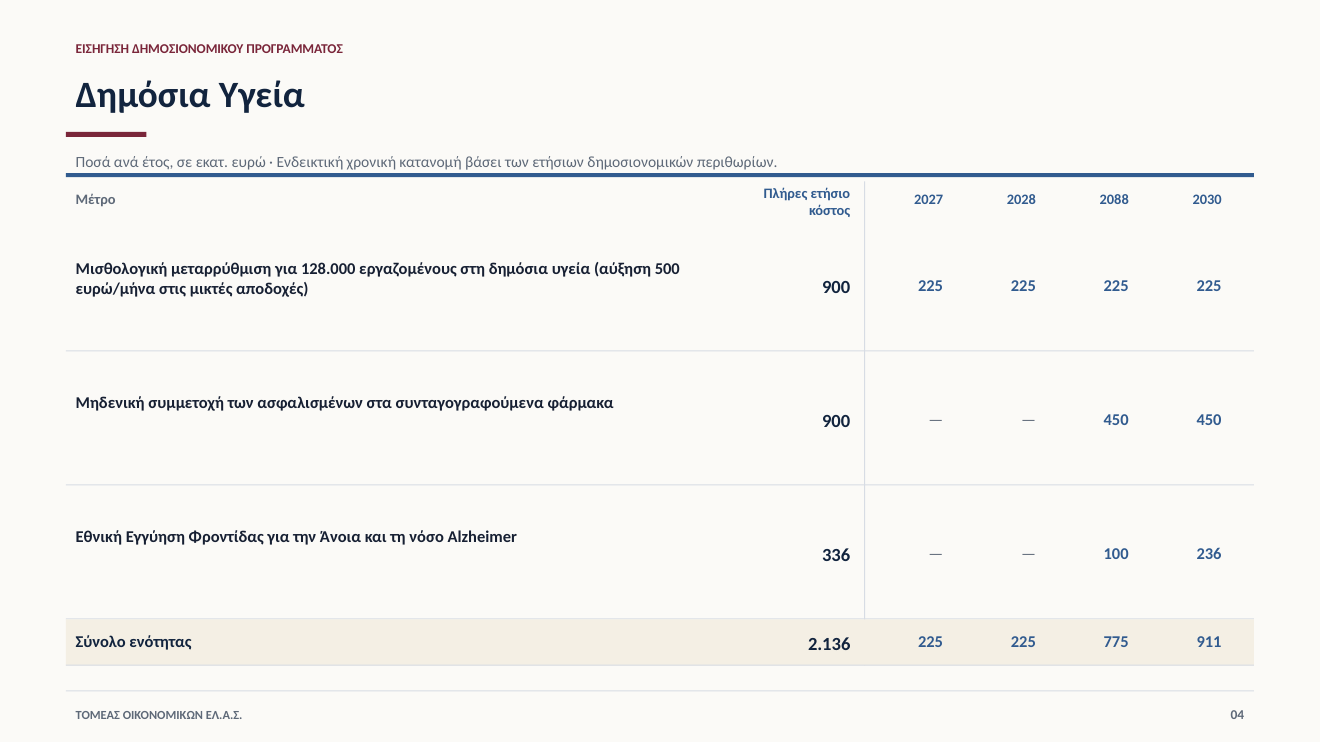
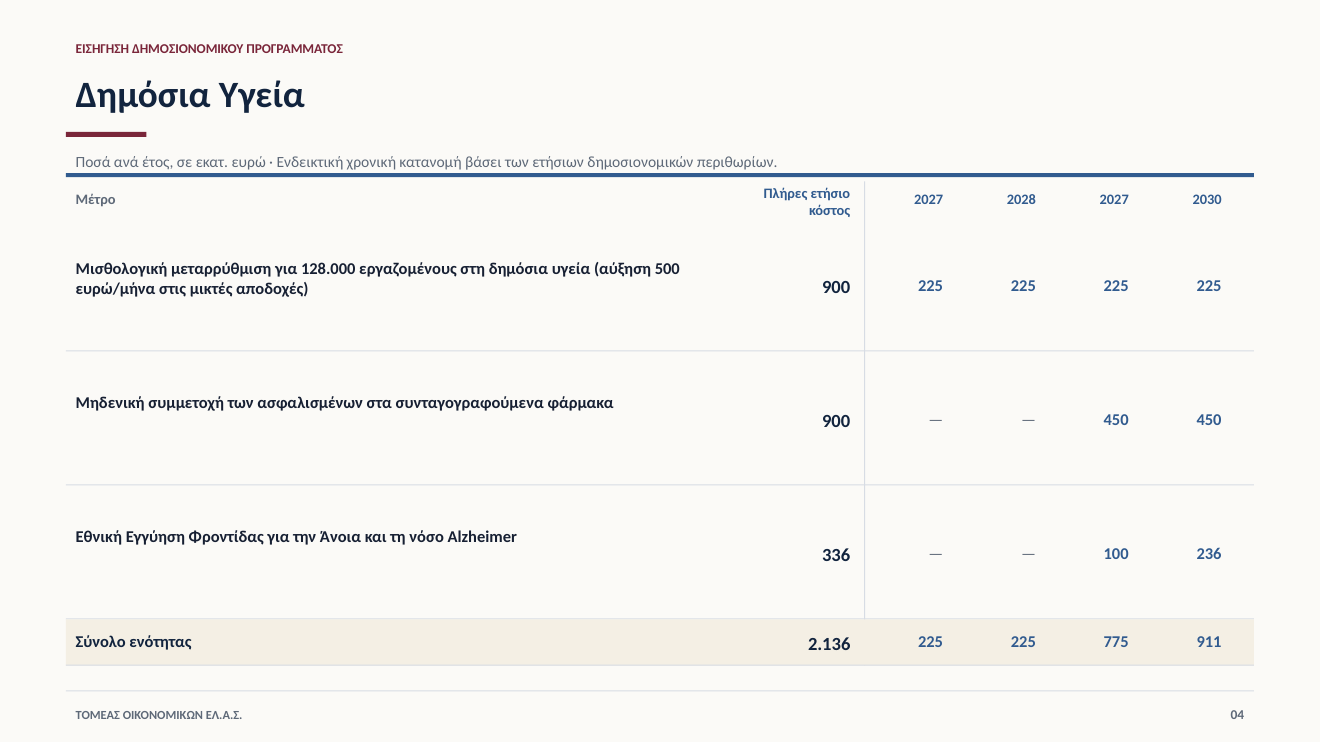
2028 2088: 2088 -> 2027
